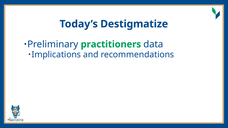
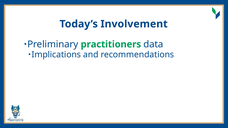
Destigmatize: Destigmatize -> Involvement
